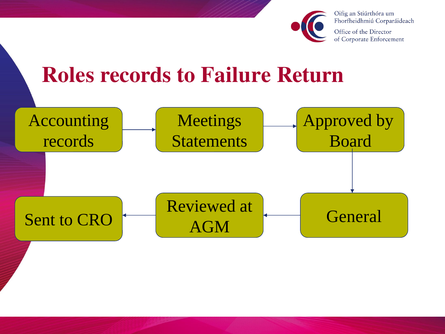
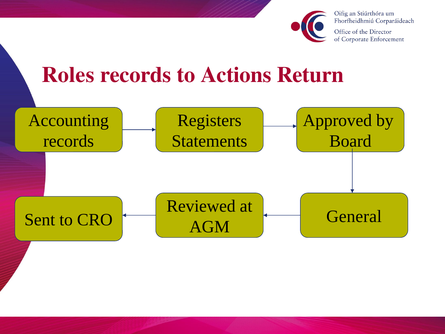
Failure: Failure -> Actions
Meetings: Meetings -> Registers
